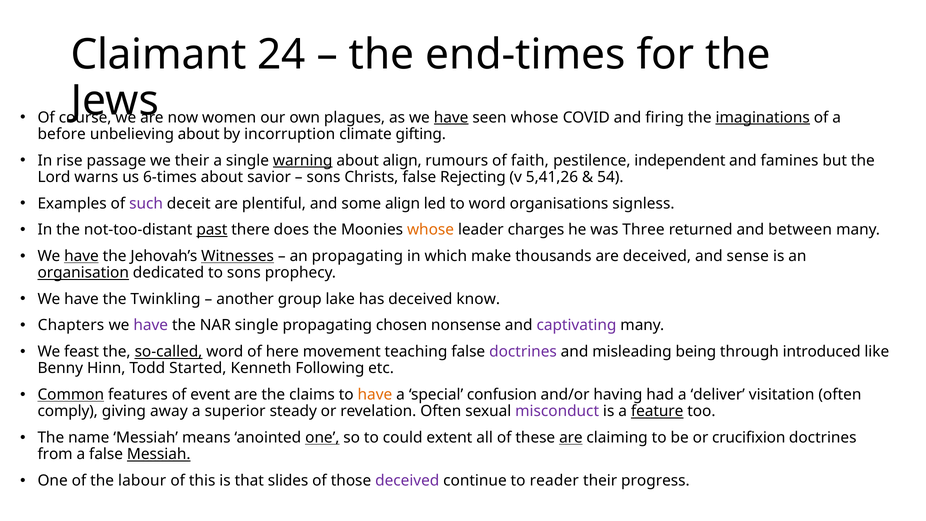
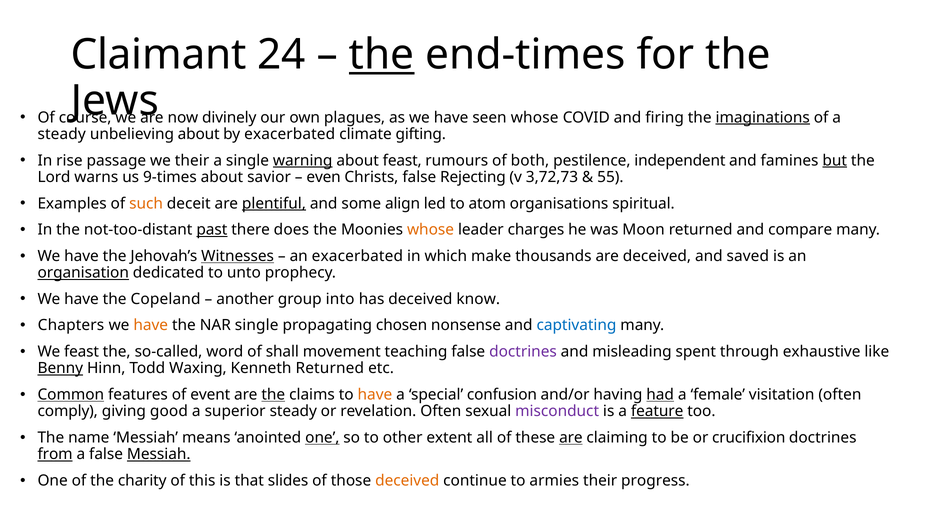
the at (382, 55) underline: none -> present
women: women -> divinely
have at (451, 118) underline: present -> none
before at (62, 134): before -> steady
by incorruption: incorruption -> exacerbated
about align: align -> feast
faith: faith -> both
but underline: none -> present
6-times: 6-times -> 9-times
sons at (324, 177): sons -> even
5,41,26: 5,41,26 -> 3,72,73
54: 54 -> 55
such colour: purple -> orange
plentiful underline: none -> present
to word: word -> atom
signless: signless -> spiritual
Three: Three -> Moon
between: between -> compare
have at (81, 256) underline: present -> none
an propagating: propagating -> exacerbated
sense: sense -> saved
to sons: sons -> unto
Twinkling: Twinkling -> Copeland
lake: lake -> into
have at (151, 325) colour: purple -> orange
captivating colour: purple -> blue
so-called underline: present -> none
here: here -> shall
being: being -> spent
introduced: introduced -> exhaustive
Benny underline: none -> present
Started: Started -> Waxing
Kenneth Following: Following -> Returned
the at (273, 395) underline: none -> present
had underline: none -> present
deliver: deliver -> female
away: away -> good
could: could -> other
from underline: none -> present
labour: labour -> charity
deceived at (407, 480) colour: purple -> orange
reader: reader -> armies
